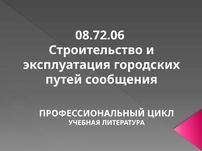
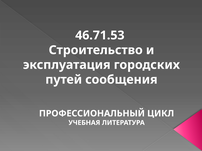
08.72.06: 08.72.06 -> 46.71.53
